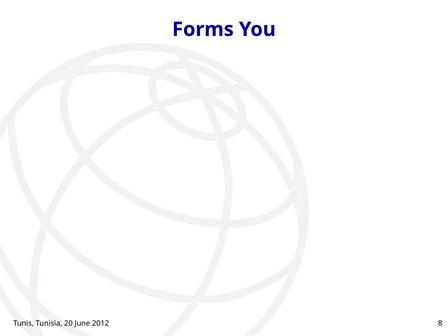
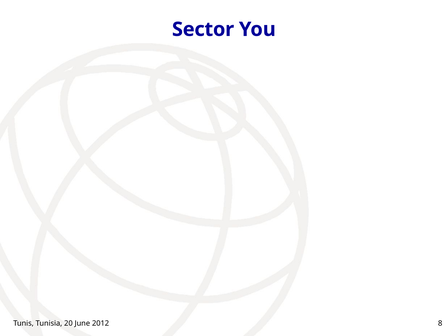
Forms: Forms -> Sector
